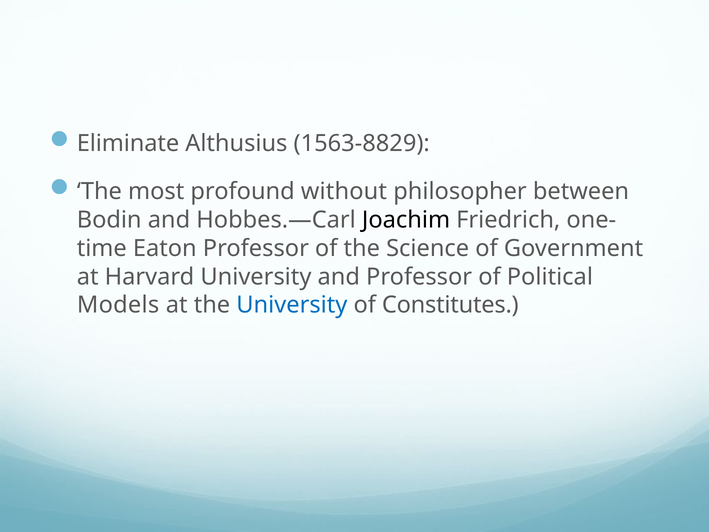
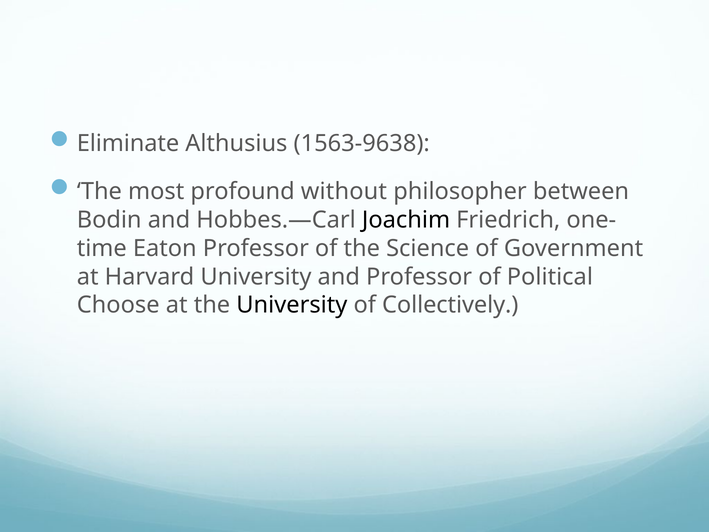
1563-8829: 1563-8829 -> 1563-9638
Models: Models -> Choose
University at (292, 305) colour: blue -> black
Constitutes: Constitutes -> Collectively
